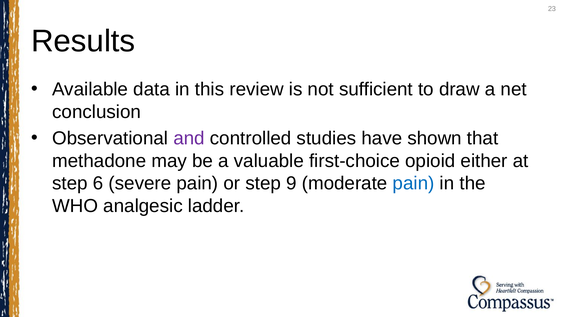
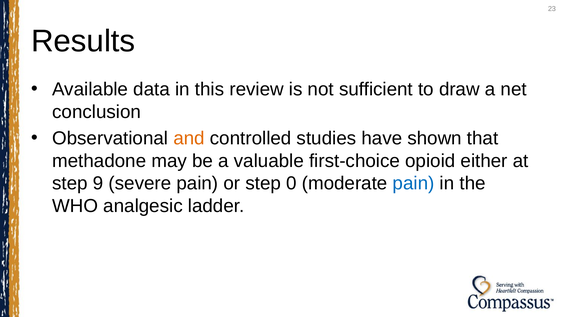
and colour: purple -> orange
6: 6 -> 9
9: 9 -> 0
